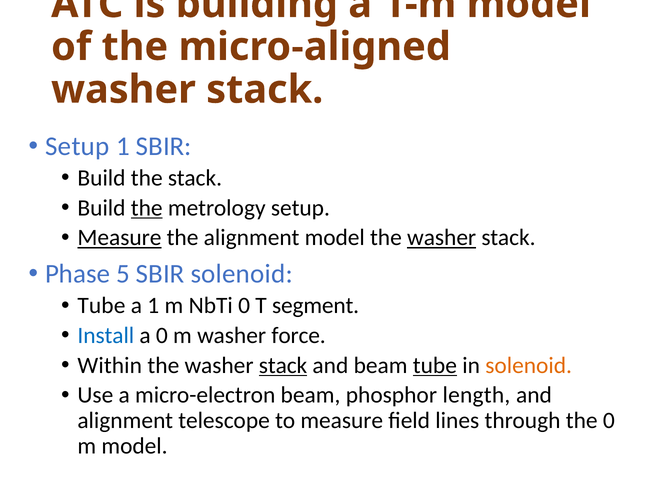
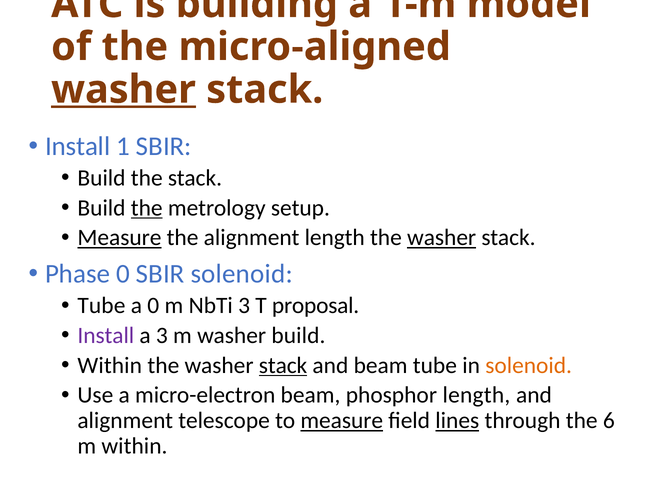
washer at (123, 90) underline: none -> present
Setup at (77, 146): Setup -> Install
alignment model: model -> length
Phase 5: 5 -> 0
a 1: 1 -> 0
NbTi 0: 0 -> 3
segment: segment -> proposal
Install at (106, 335) colour: blue -> purple
a 0: 0 -> 3
washer force: force -> build
tube at (435, 365) underline: present -> none
measure at (342, 420) underline: none -> present
lines underline: none -> present
the 0: 0 -> 6
m model: model -> within
